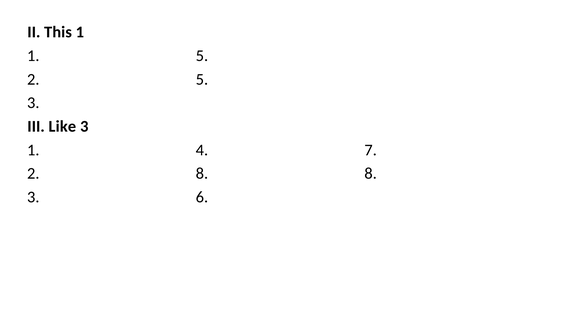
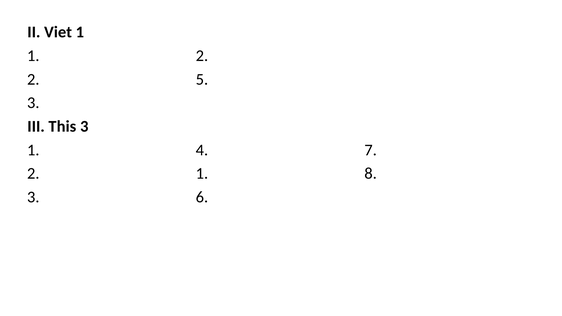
This: This -> Viet
1 5: 5 -> 2
Like: Like -> This
2 8: 8 -> 1
